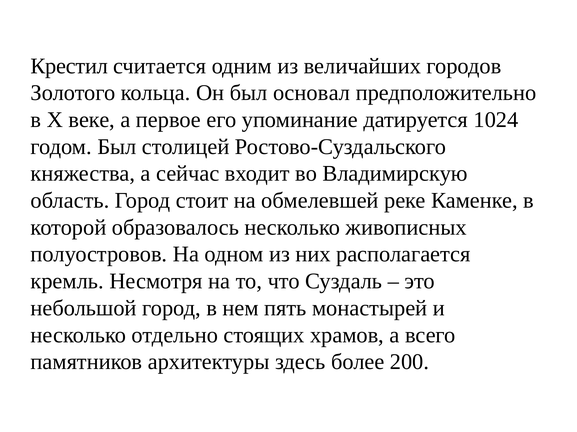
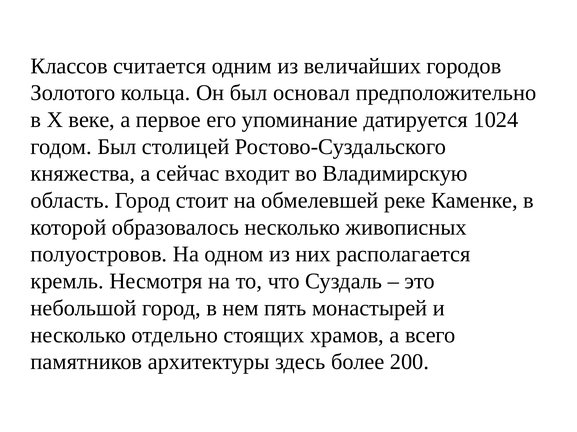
Крестил: Крестил -> Классов
